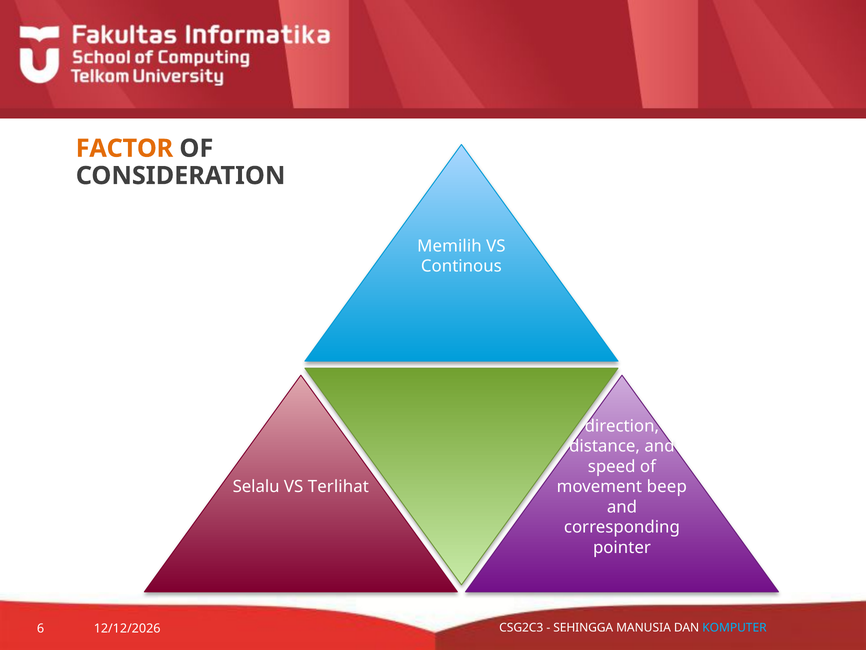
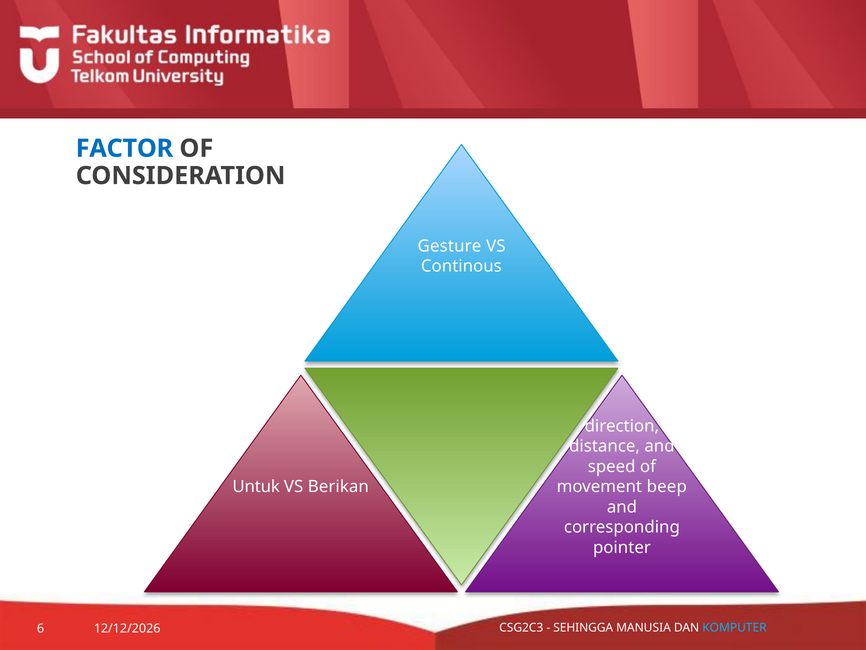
FACTOR at (124, 148) colour: orange -> blue
Memilih: Memilih -> Gesture
Selalu: Selalu -> Untuk
Terlihat: Terlihat -> Berikan
